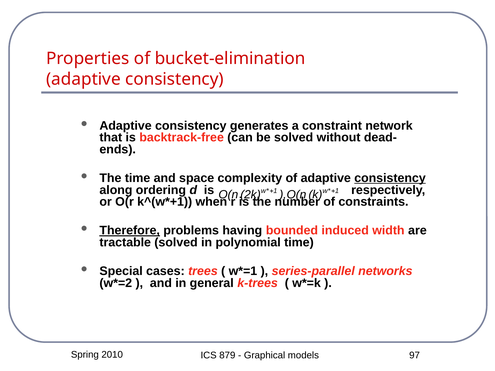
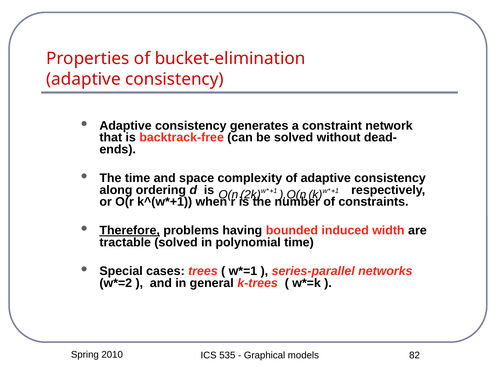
consistency at (390, 178) underline: present -> none
879: 879 -> 535
97: 97 -> 82
